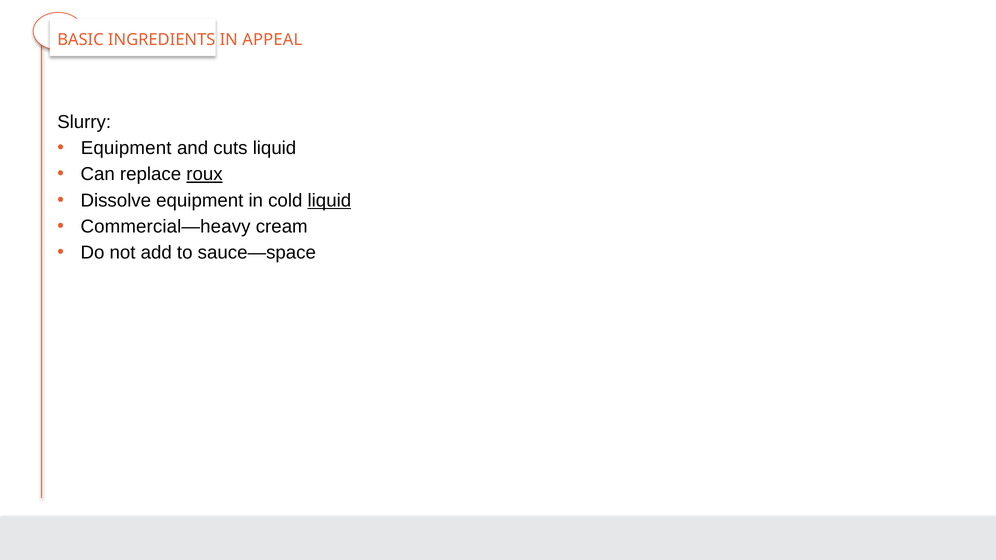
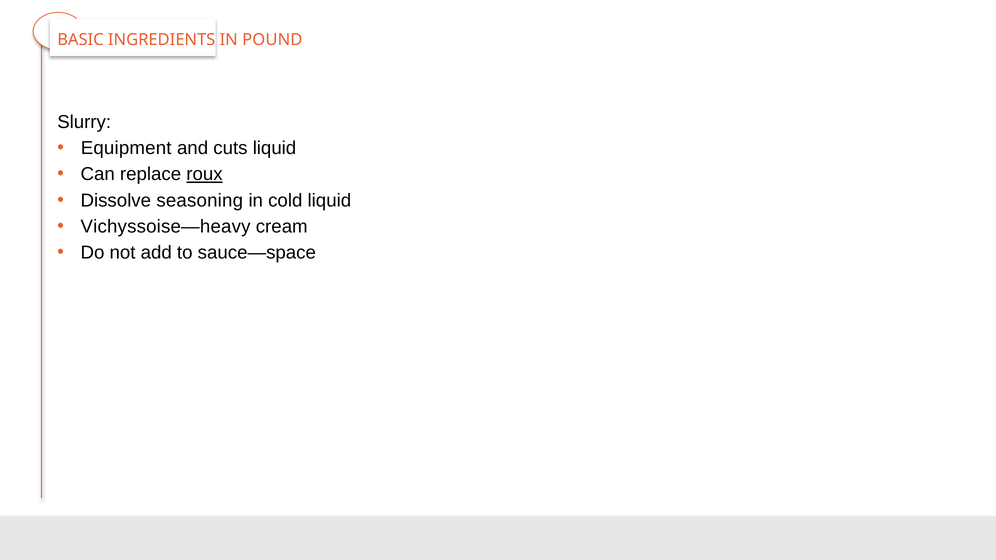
APPEAL: APPEAL -> POUND
Dissolve equipment: equipment -> seasoning
liquid at (329, 200) underline: present -> none
Commercial—heavy: Commercial—heavy -> Vichyssoise—heavy
